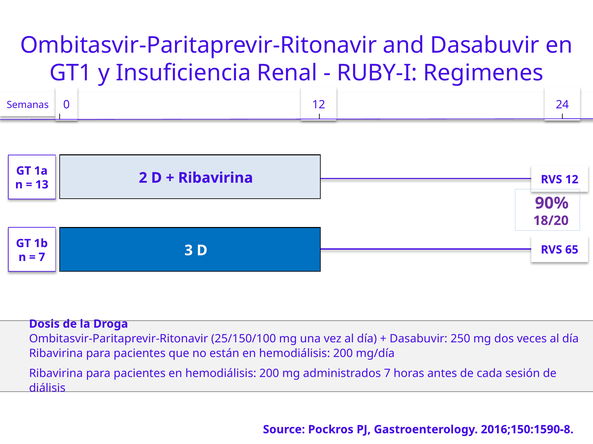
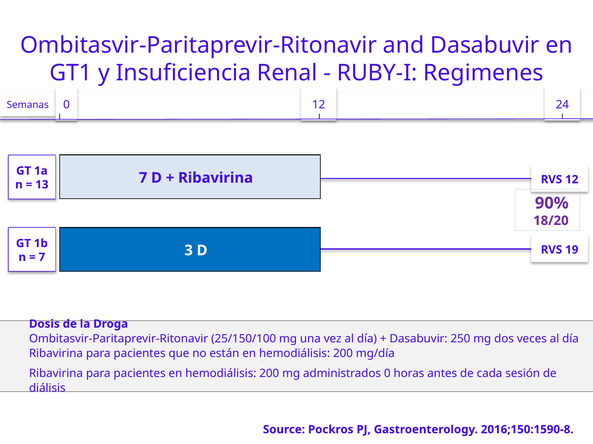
13 2: 2 -> 7
65: 65 -> 19
administrados 7: 7 -> 0
